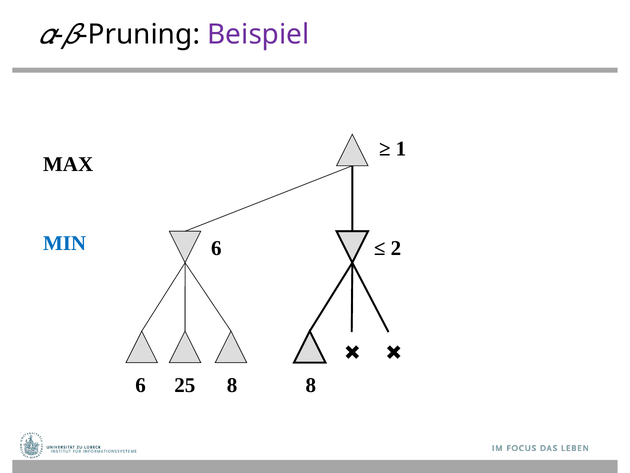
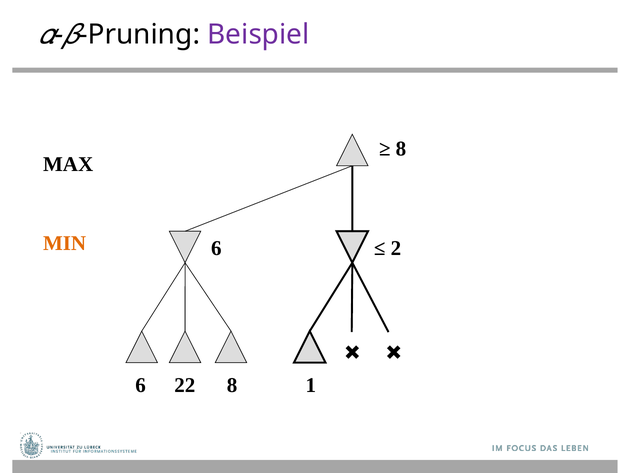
1 at (401, 148): 1 -> 8
MIN colour: blue -> orange
25: 25 -> 22
8 8: 8 -> 1
